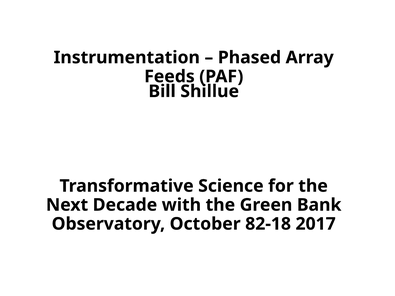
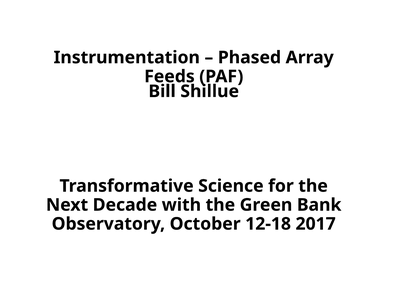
82-18: 82-18 -> 12-18
